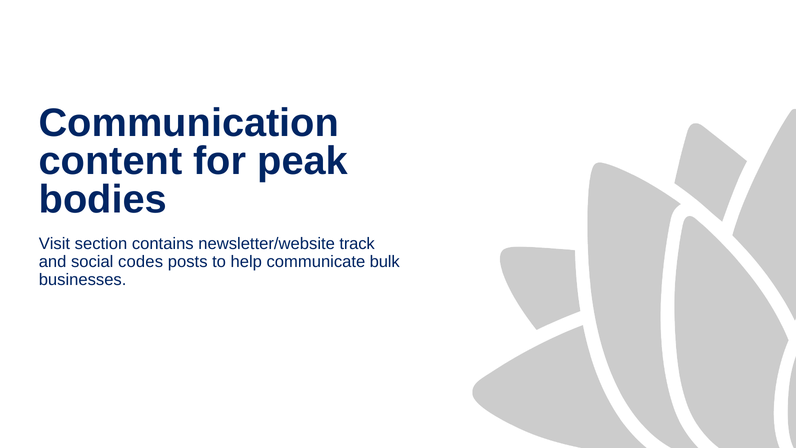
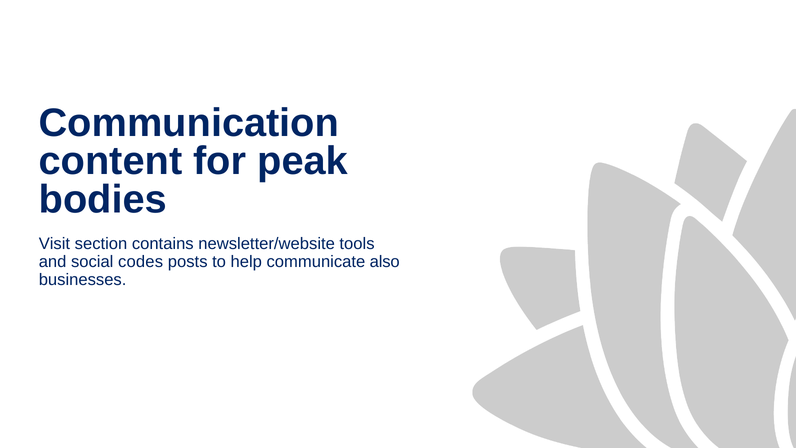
track: track -> tools
bulk: bulk -> also
